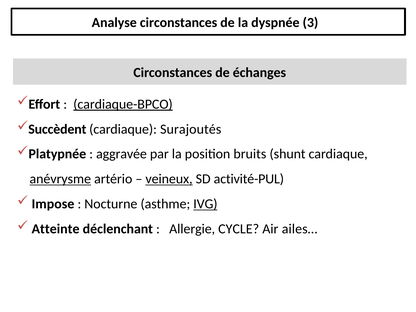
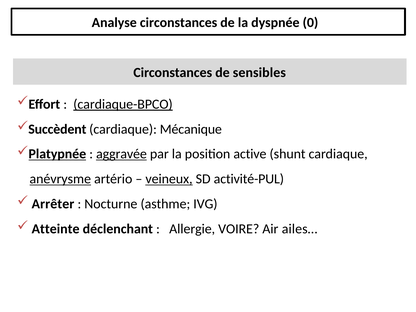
3: 3 -> 0
échanges: échanges -> sensibles
Surajoutés: Surajoutés -> Mécanique
Platypnée underline: none -> present
aggravée underline: none -> present
bruits: bruits -> active
Impose: Impose -> Arrêter
IVG underline: present -> none
CYCLE: CYCLE -> VOIRE
